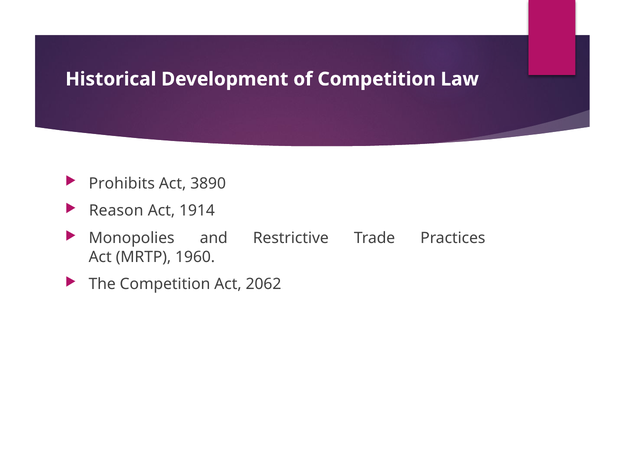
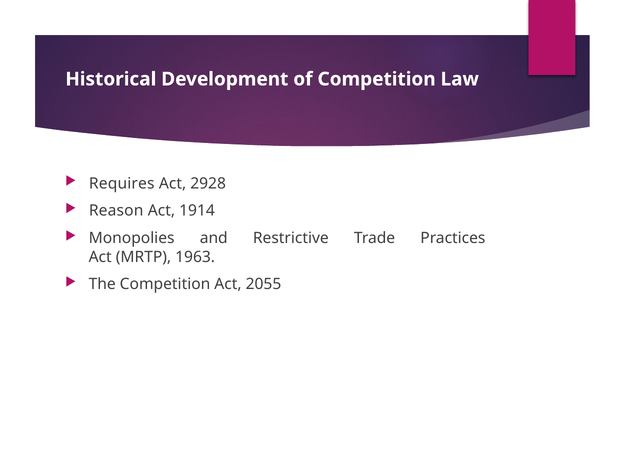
Prohibits: Prohibits -> Requires
3890: 3890 -> 2928
1960: 1960 -> 1963
2062: 2062 -> 2055
